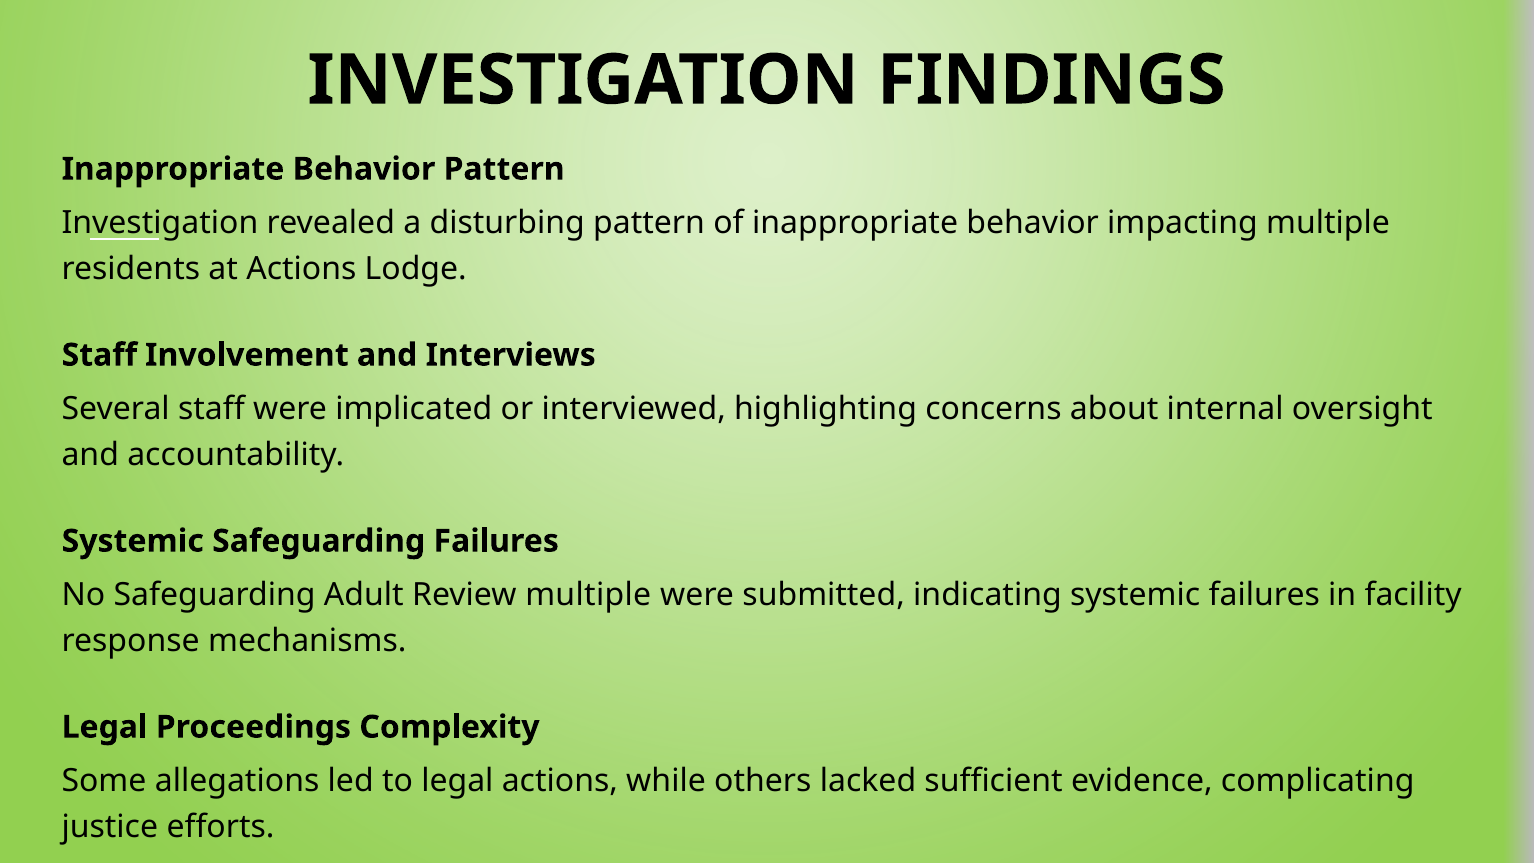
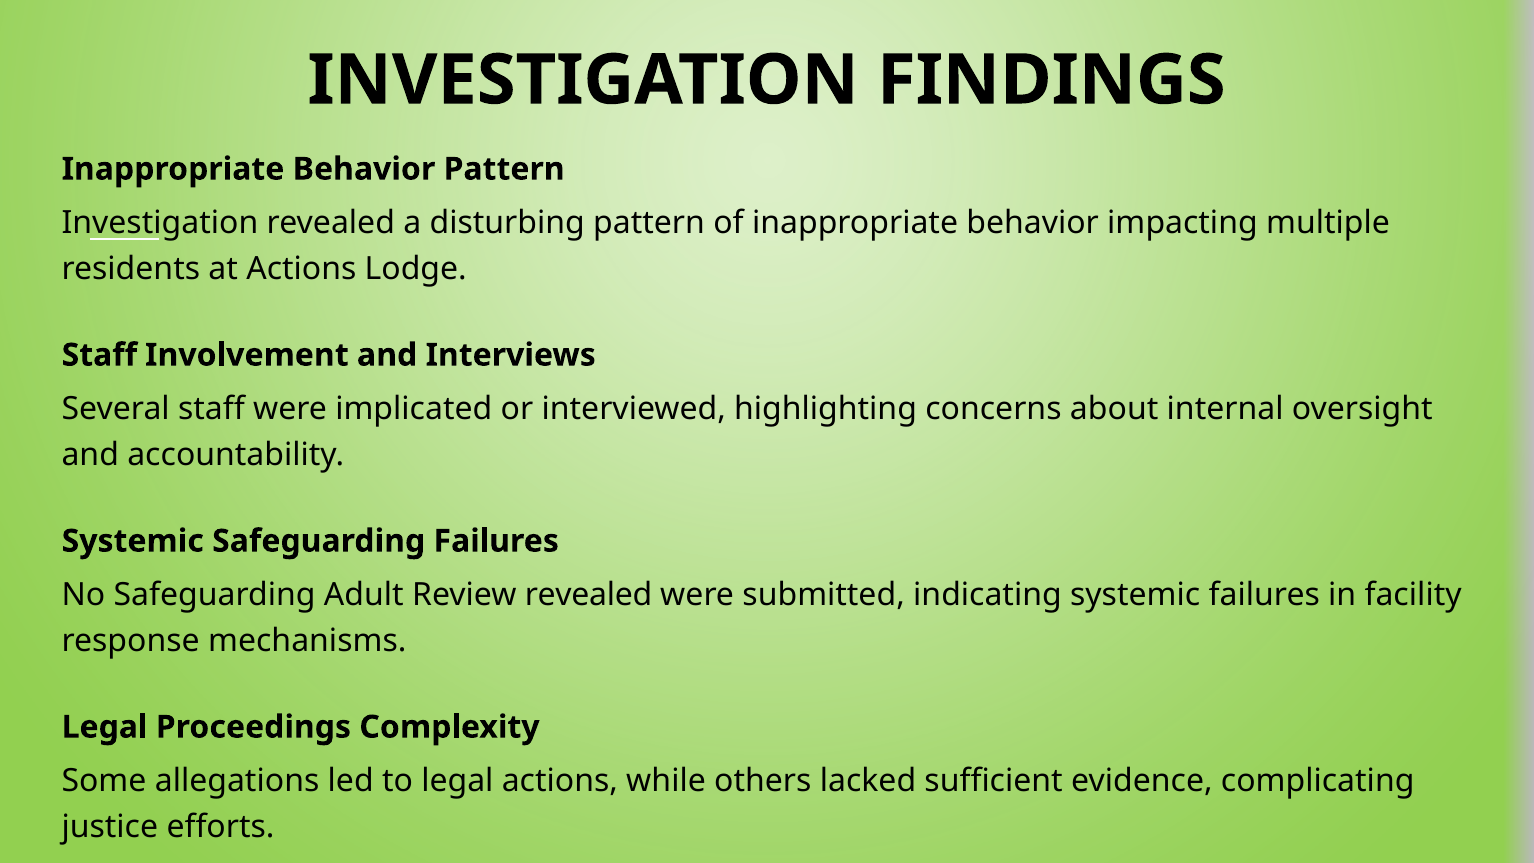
Review multiple: multiple -> revealed
